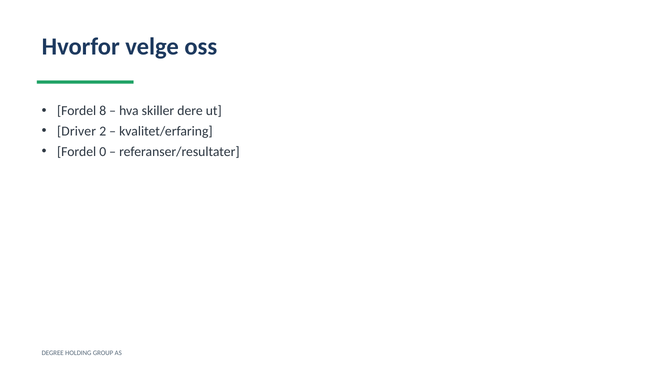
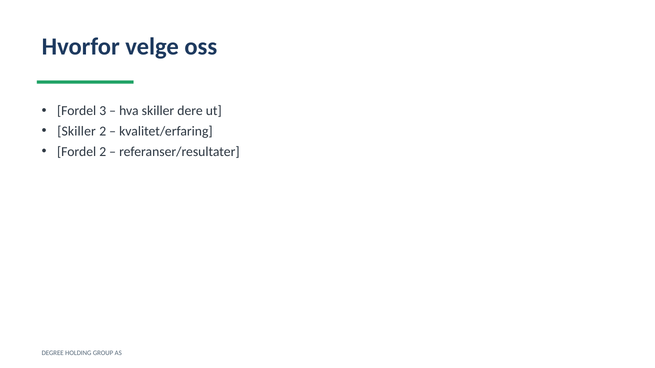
8: 8 -> 3
Driver at (77, 131): Driver -> Skiller
Fordel 0: 0 -> 2
